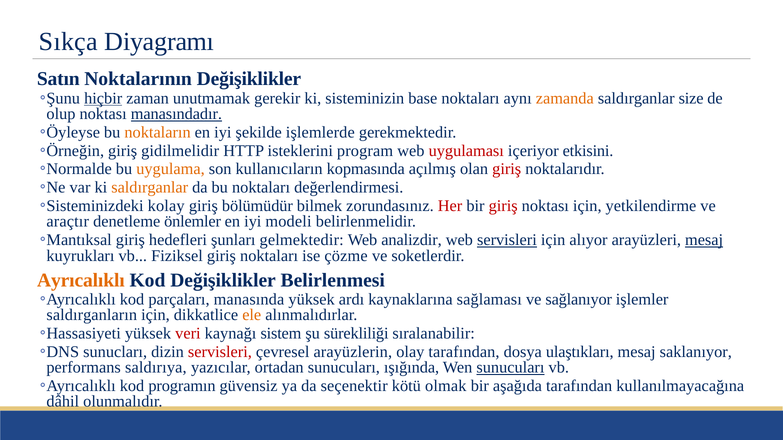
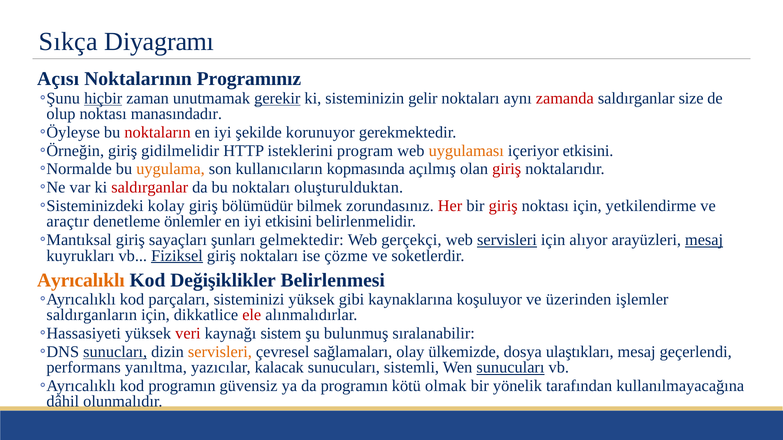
Satın: Satın -> Açısı
Noktalarının Değişiklikler: Değişiklikler -> Programınız
gerekir underline: none -> present
base: base -> gelir
zamanda colour: orange -> red
manasındadır underline: present -> none
noktaların colour: orange -> red
işlemlerde: işlemlerde -> korunuyor
uygulaması colour: red -> orange
saldırganlar at (150, 188) colour: orange -> red
değerlendirmesi: değerlendirmesi -> oluşturulduktan
iyi modeli: modeli -> etkisini
hedefleri: hedefleri -> sayaçları
analizdir: analizdir -> gerçekçi
Fiziksel underline: none -> present
manasında: manasında -> sisteminizi
ardı: ardı -> gibi
sağlaması: sağlaması -> koşuluyor
sağlanıyor: sağlanıyor -> üzerinden
ele colour: orange -> red
sürekliliği: sürekliliği -> bulunmuş
sunucları underline: none -> present
servisleri at (220, 352) colour: red -> orange
arayüzlerin: arayüzlerin -> sağlamaları
olay tarafından: tarafından -> ülkemizde
saklanıyor: saklanıyor -> geçerlendi
saldırıya: saldırıya -> yanıltma
ortadan: ortadan -> kalacak
ışığında: ışığında -> sistemli
da seçenektir: seçenektir -> programın
aşağıda: aşağıda -> yönelik
